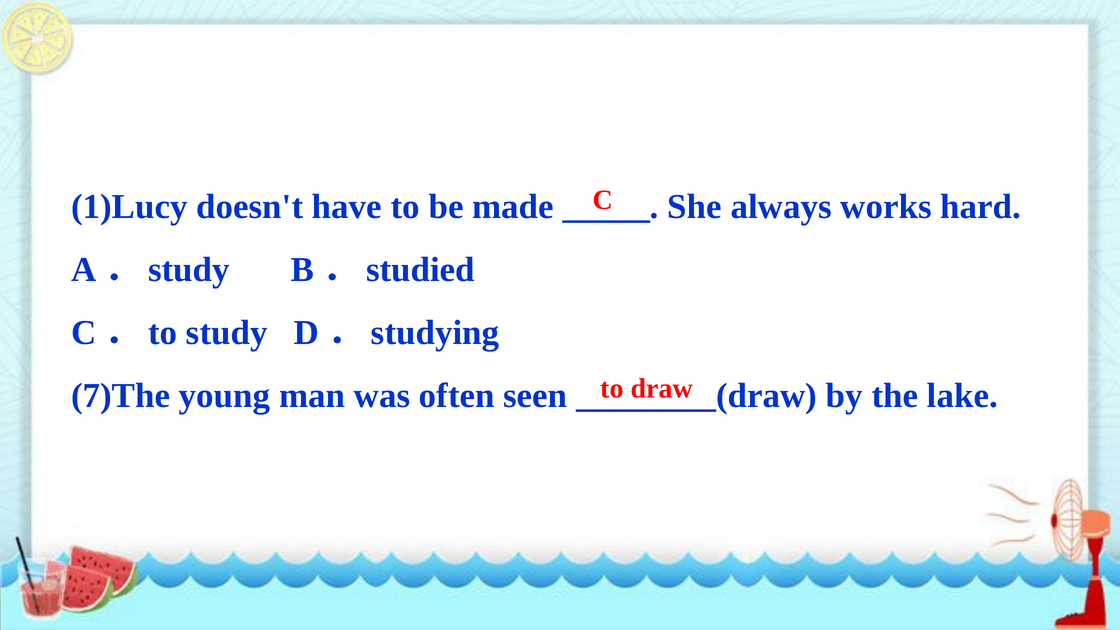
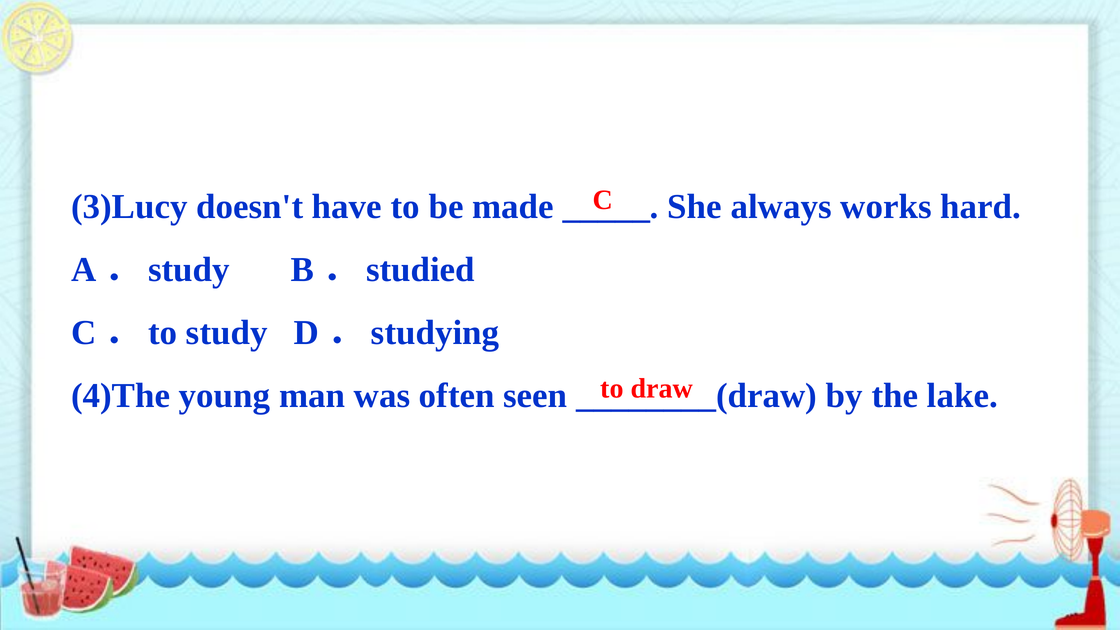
1)Lucy: 1)Lucy -> 3)Lucy
7)The: 7)The -> 4)The
